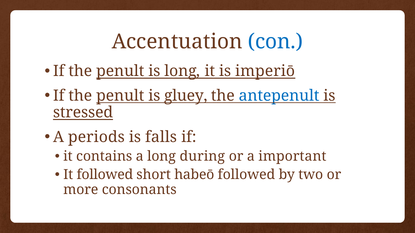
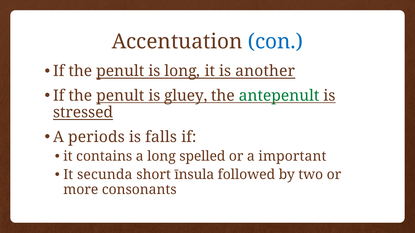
imperiō: imperiō -> another
antepenult colour: blue -> green
during: during -> spelled
It followed: followed -> secunda
habeō: habeō -> īnsula
